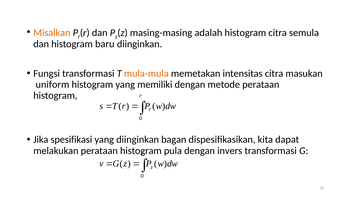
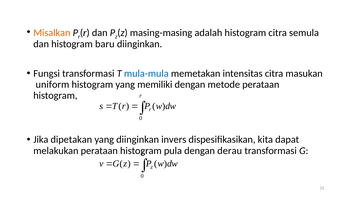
mula-mula colour: orange -> blue
spesifikasi: spesifikasi -> dipetakan
bagan: bagan -> invers
invers: invers -> derau
